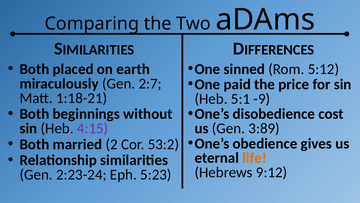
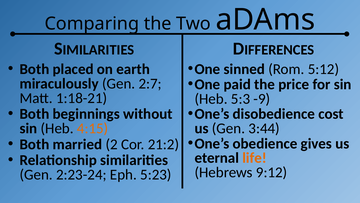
5:1: 5:1 -> 5:3
4:15 colour: purple -> orange
3:89: 3:89 -> 3:44
53:2: 53:2 -> 21:2
